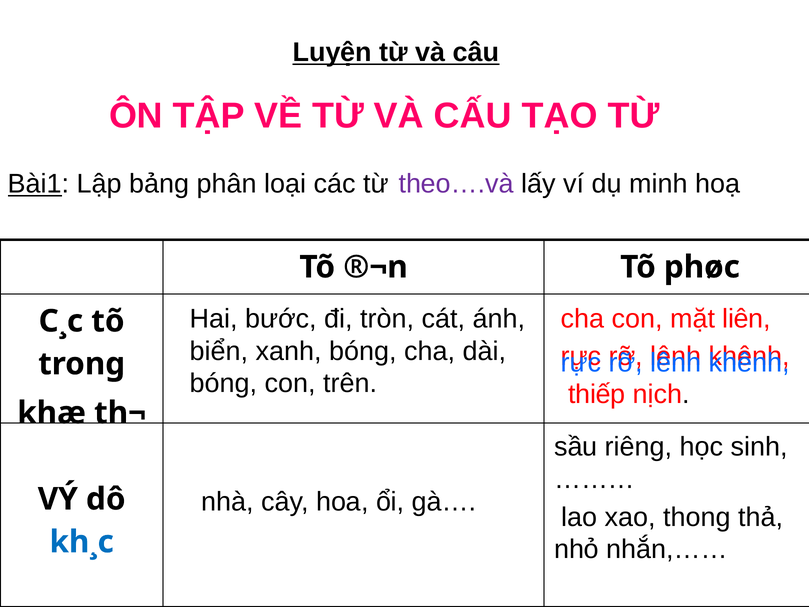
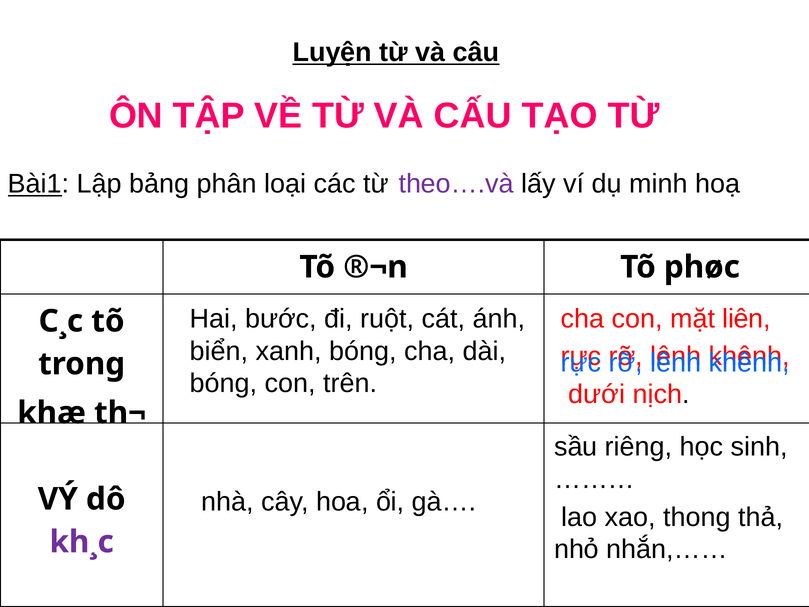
tròn: tròn -> ruột
thiếp: thiếp -> dưới
kh¸c colour: blue -> purple
